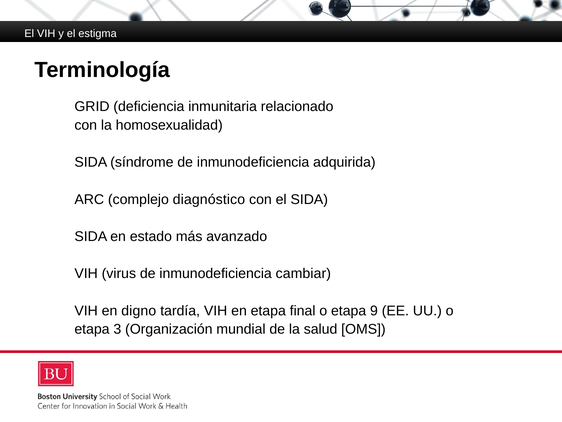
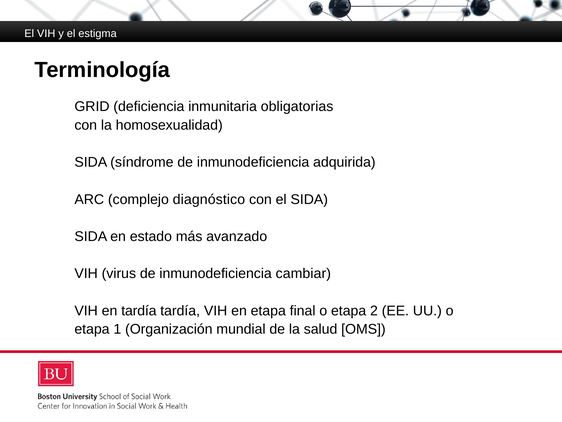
relacionado: relacionado -> obligatorias
en digno: digno -> tardía
9: 9 -> 2
3: 3 -> 1
